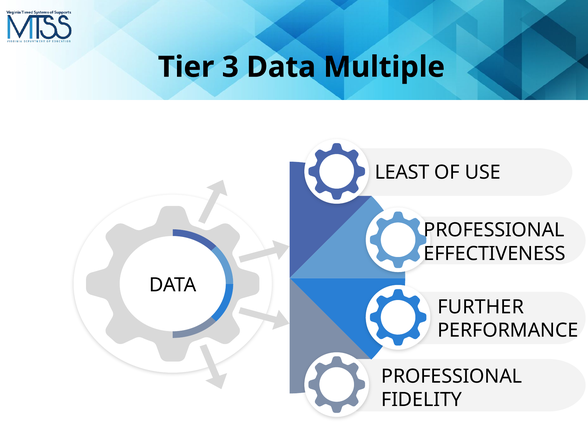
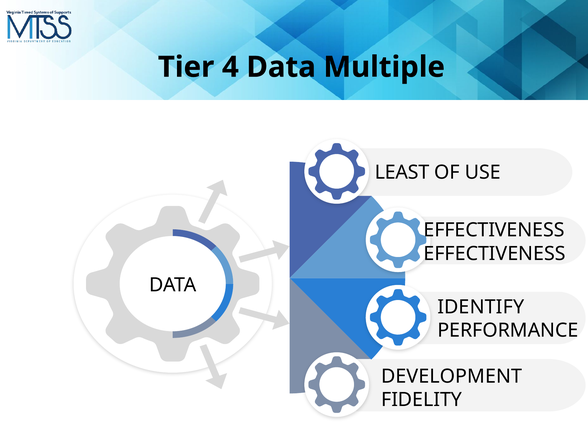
3: 3 -> 4
PROFESSIONAL at (494, 230): PROFESSIONAL -> EFFECTIVENESS
FURTHER: FURTHER -> IDENTIFY
PROFESSIONAL at (452, 376): PROFESSIONAL -> DEVELOPMENT
